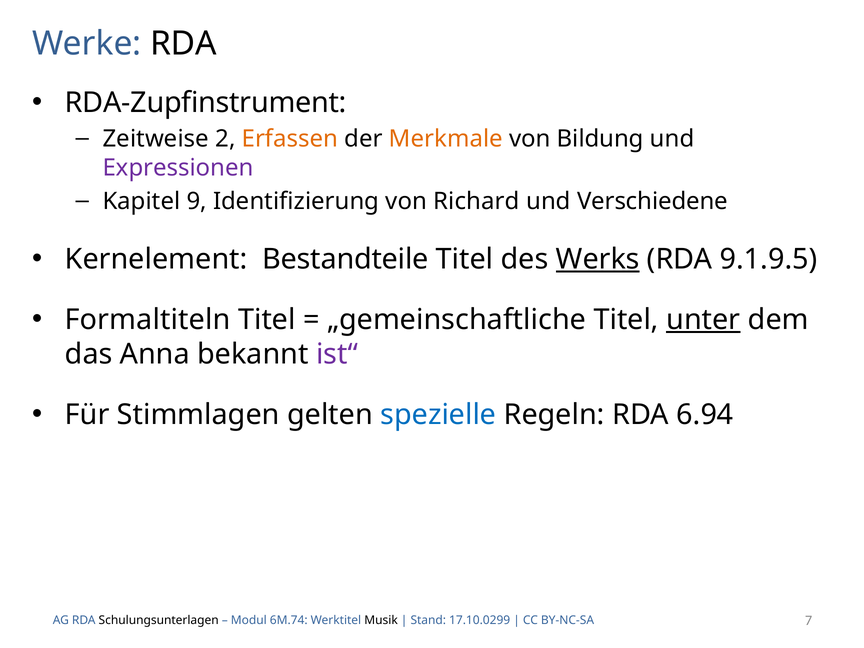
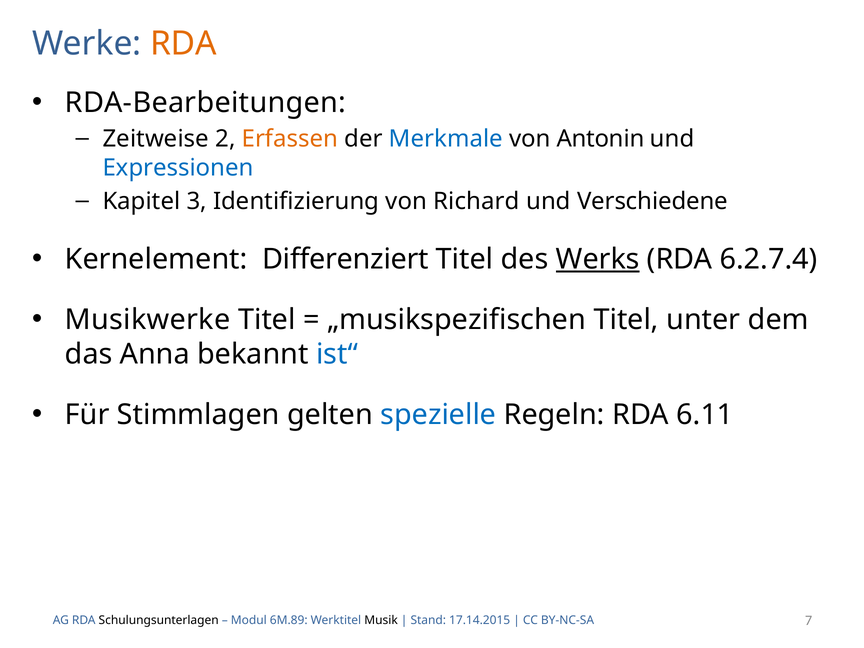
RDA at (183, 44) colour: black -> orange
RDA-Zupfinstrument: RDA-Zupfinstrument -> RDA-Bearbeitungen
Merkmale colour: orange -> blue
Bildung: Bildung -> Antonin
Expressionen colour: purple -> blue
9: 9 -> 3
Bestandteile: Bestandteile -> Differenziert
9.1.9.5: 9.1.9.5 -> 6.2.7.4
Formaltiteln: Formaltiteln -> Musikwerke
„gemeinschaftliche: „gemeinschaftliche -> „musikspezifischen
unter underline: present -> none
ist“ colour: purple -> blue
6.94: 6.94 -> 6.11
6M.74: 6M.74 -> 6M.89
17.10.0299: 17.10.0299 -> 17.14.2015
